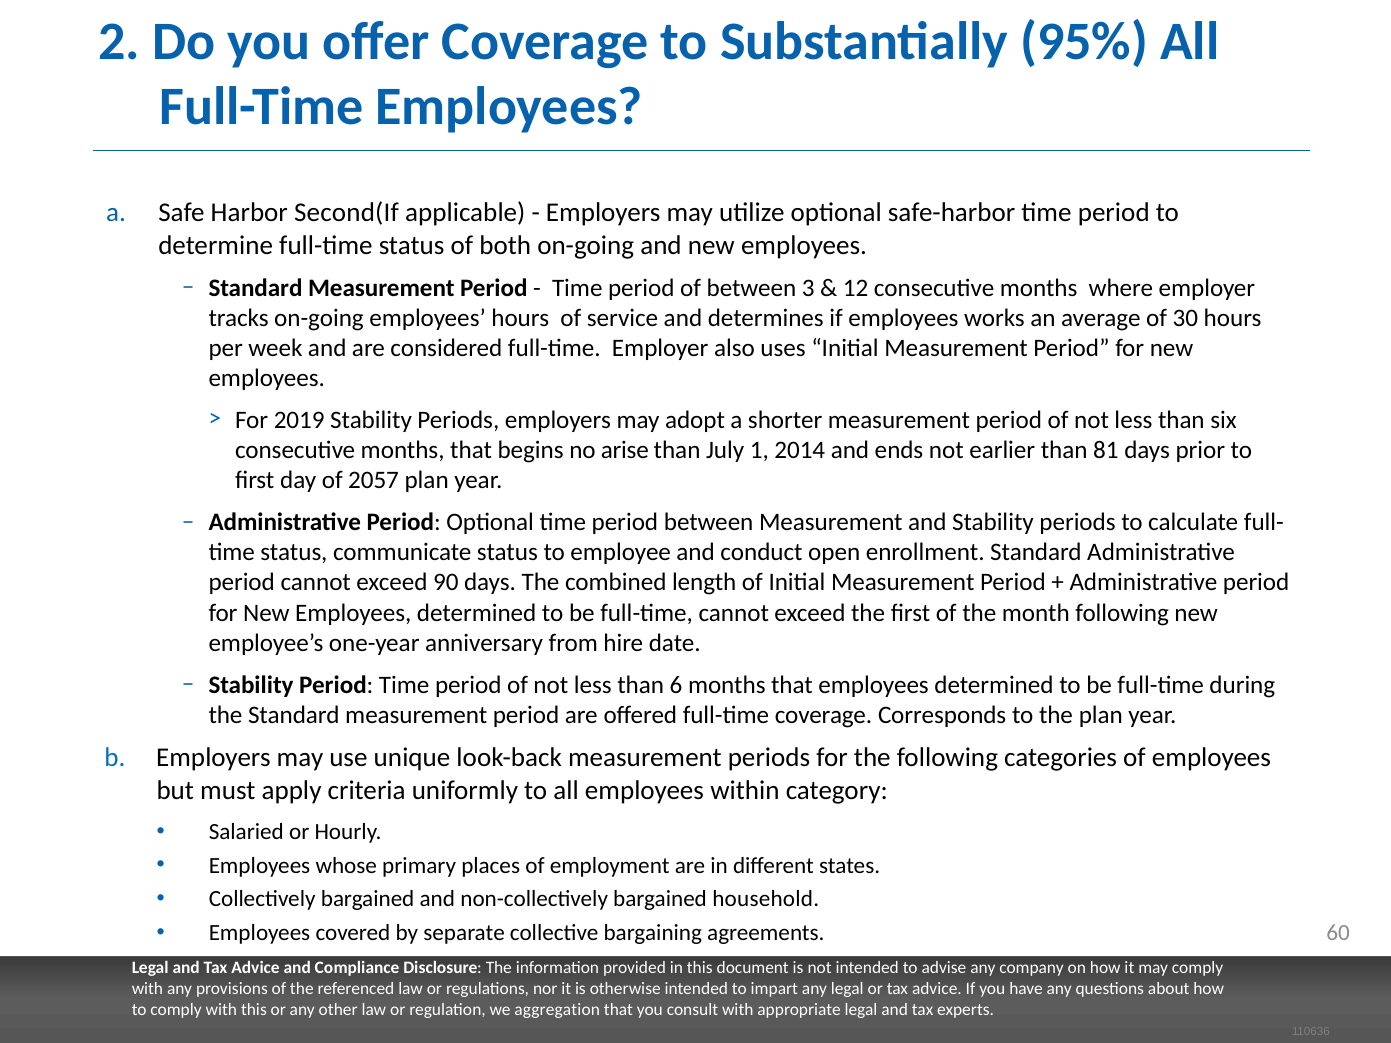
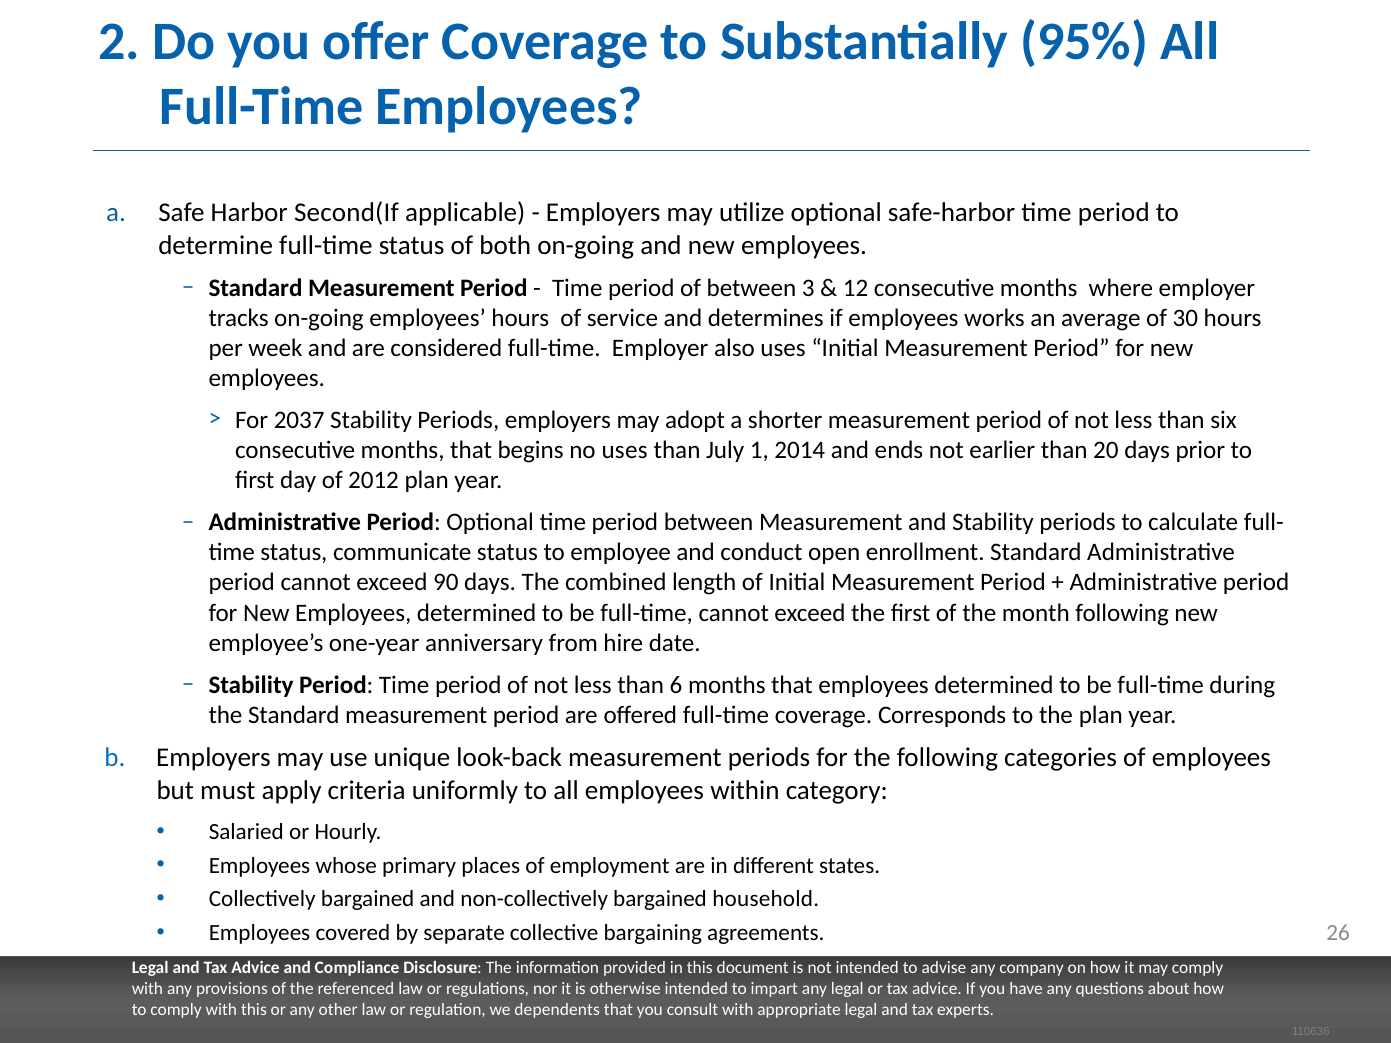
2019: 2019 -> 2037
no arise: arise -> uses
81: 81 -> 20
2057: 2057 -> 2012
60: 60 -> 26
aggregation: aggregation -> dependents
